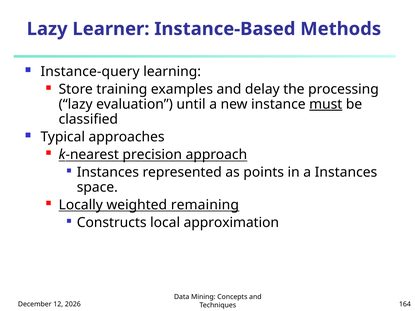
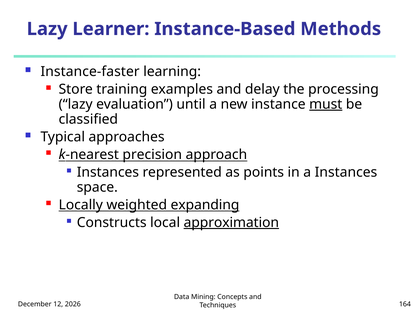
Instance-query: Instance-query -> Instance-faster
remaining: remaining -> expanding
approximation underline: none -> present
